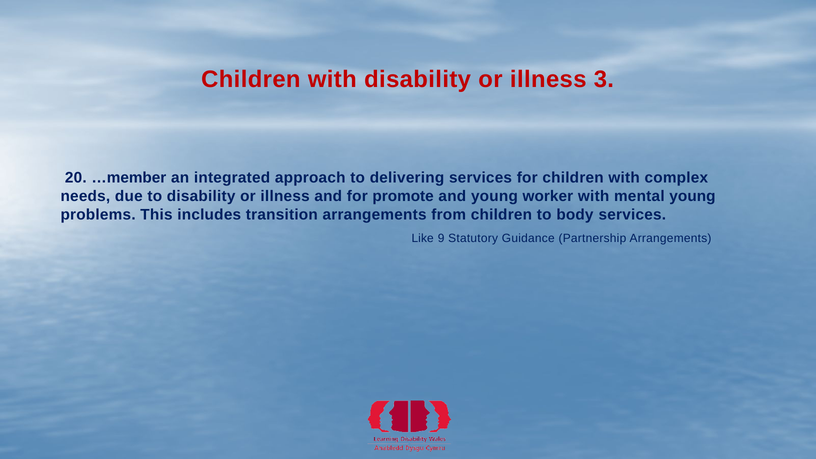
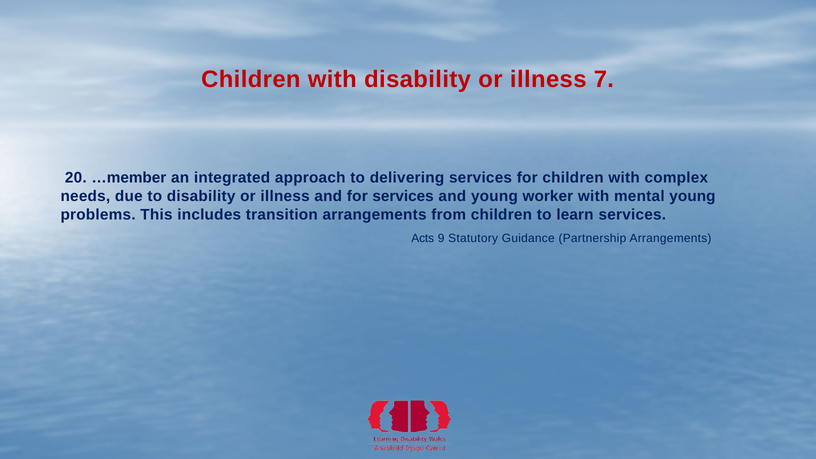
3: 3 -> 7
for promote: promote -> services
body: body -> learn
Like: Like -> Acts
